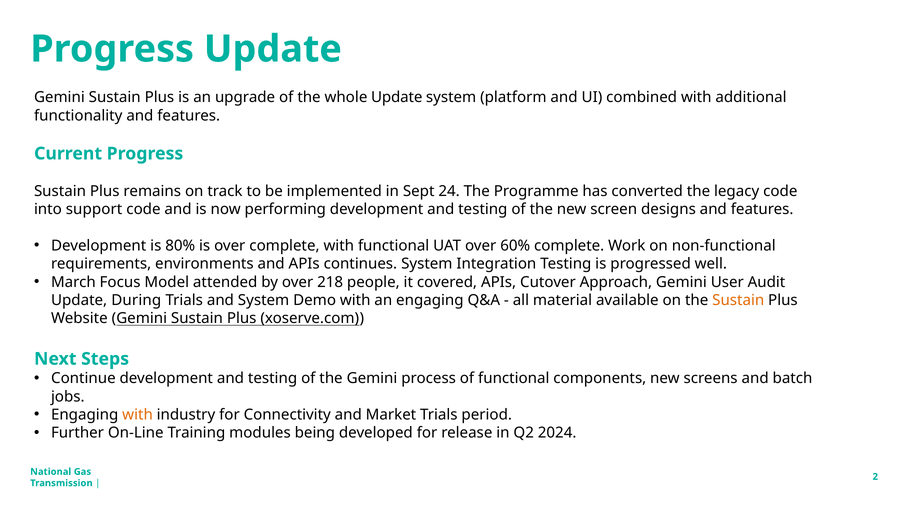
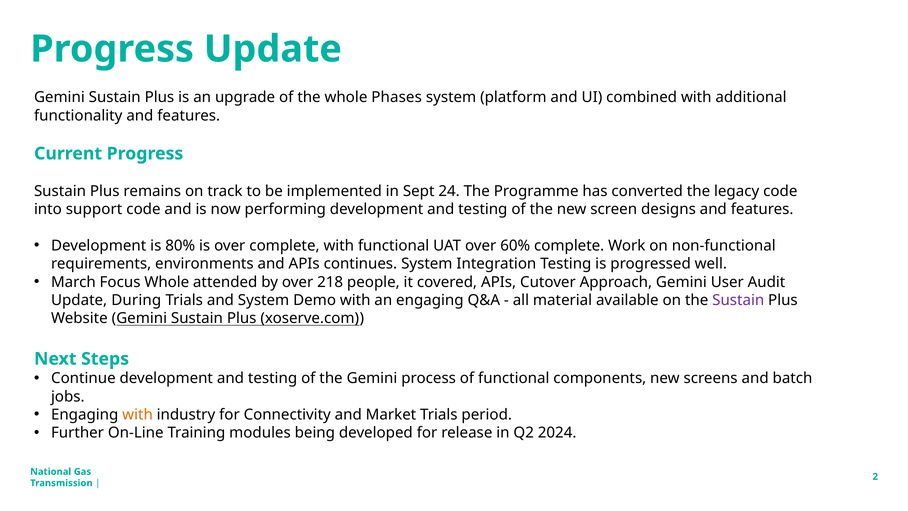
whole Update: Update -> Phases
Focus Model: Model -> Whole
Sustain at (738, 300) colour: orange -> purple
